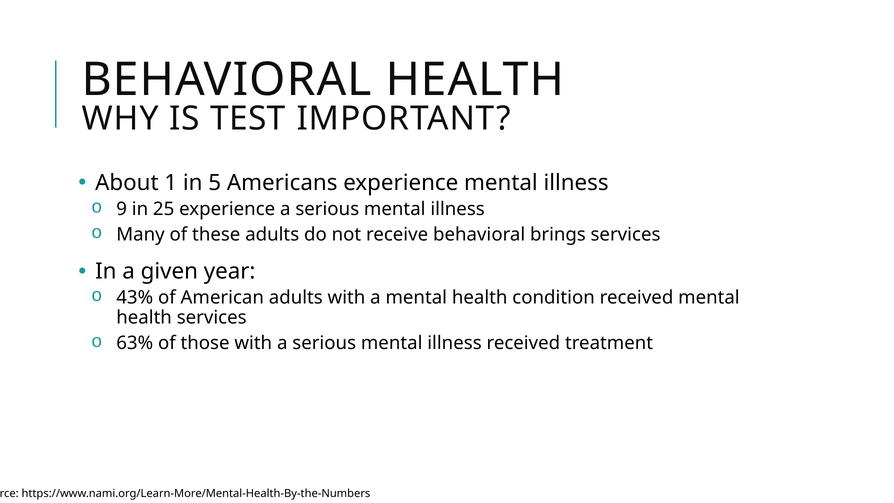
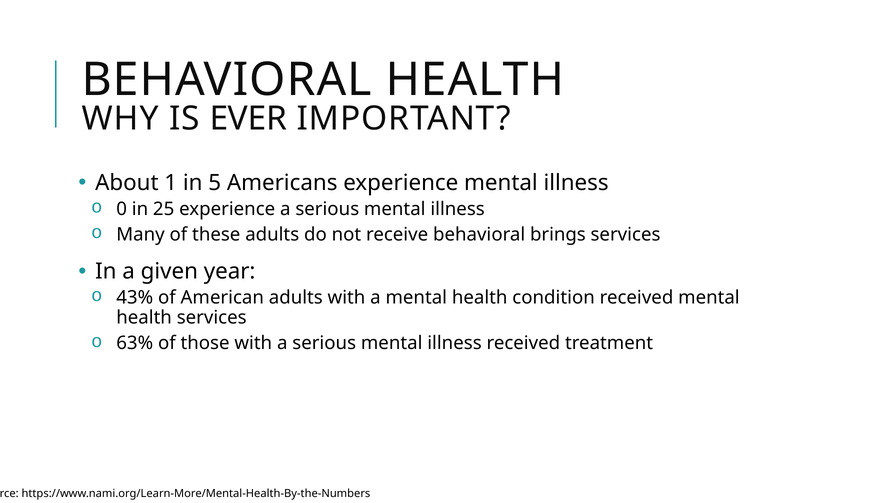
TEST: TEST -> EVER
9: 9 -> 0
